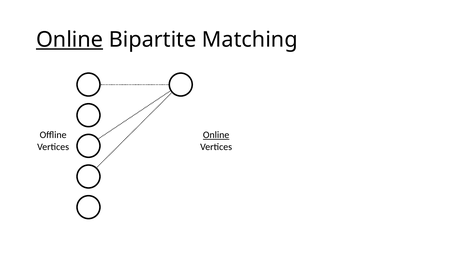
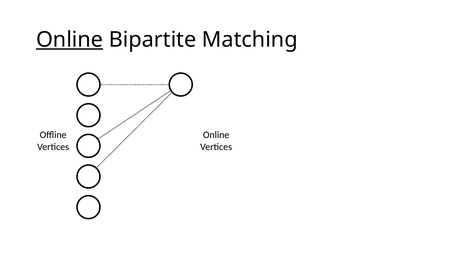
Online at (216, 135) underline: present -> none
